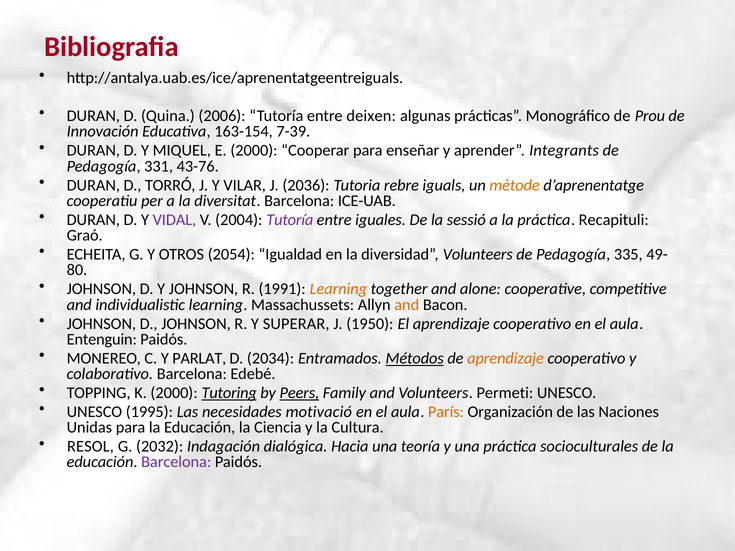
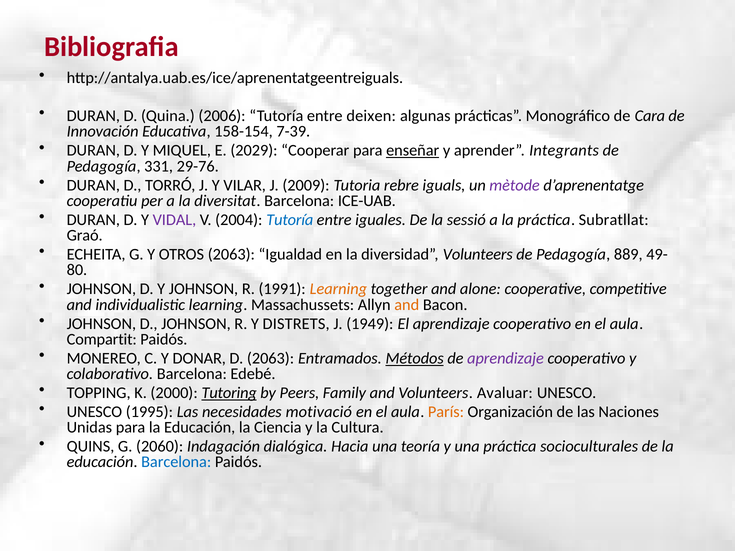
Prou: Prou -> Cara
163-154: 163-154 -> 158-154
E 2000: 2000 -> 2029
enseñar underline: none -> present
43-76: 43-76 -> 29-76
2036: 2036 -> 2009
mètode colour: orange -> purple
Tutoría at (290, 220) colour: purple -> blue
Recapituli: Recapituli -> Subratllat
OTROS 2054: 2054 -> 2063
335: 335 -> 889
SUPERAR: SUPERAR -> DISTRETS
1950: 1950 -> 1949
Entenguin: Entenguin -> Compartit
PARLAT: PARLAT -> DONAR
D 2034: 2034 -> 2063
aprendizaje at (506, 358) colour: orange -> purple
Peers underline: present -> none
Permeti: Permeti -> Avaluar
RESOL: RESOL -> QUINS
2032: 2032 -> 2060
Barcelona at (176, 462) colour: purple -> blue
